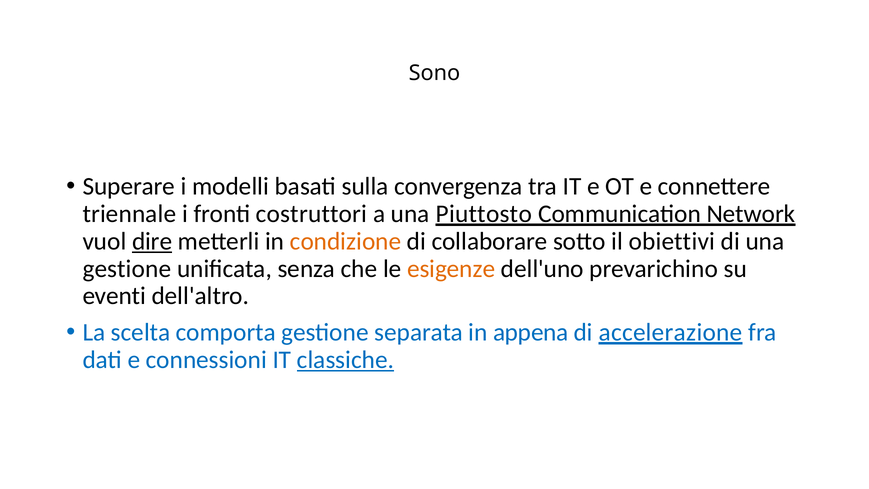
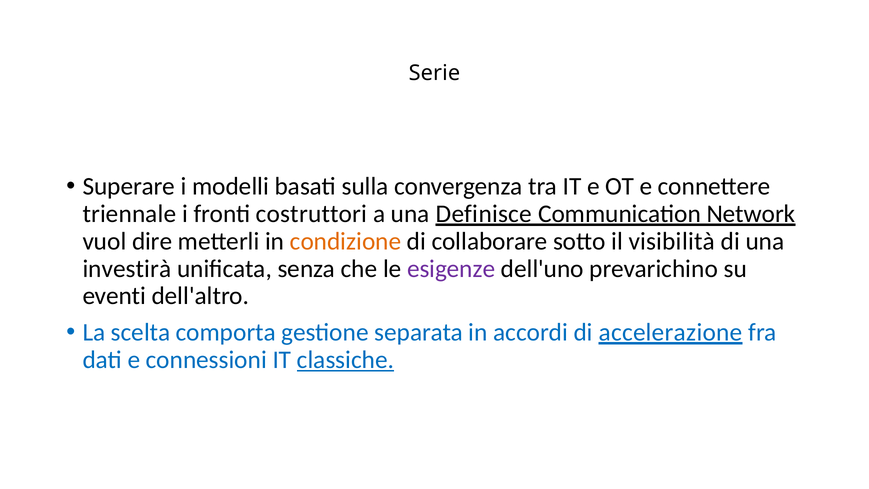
Sono: Sono -> Serie
Piuttosto: Piuttosto -> Definisce
dire underline: present -> none
obiettivi: obiettivi -> visibilità
gestione at (127, 269): gestione -> investirà
esigenze colour: orange -> purple
appena: appena -> accordi
